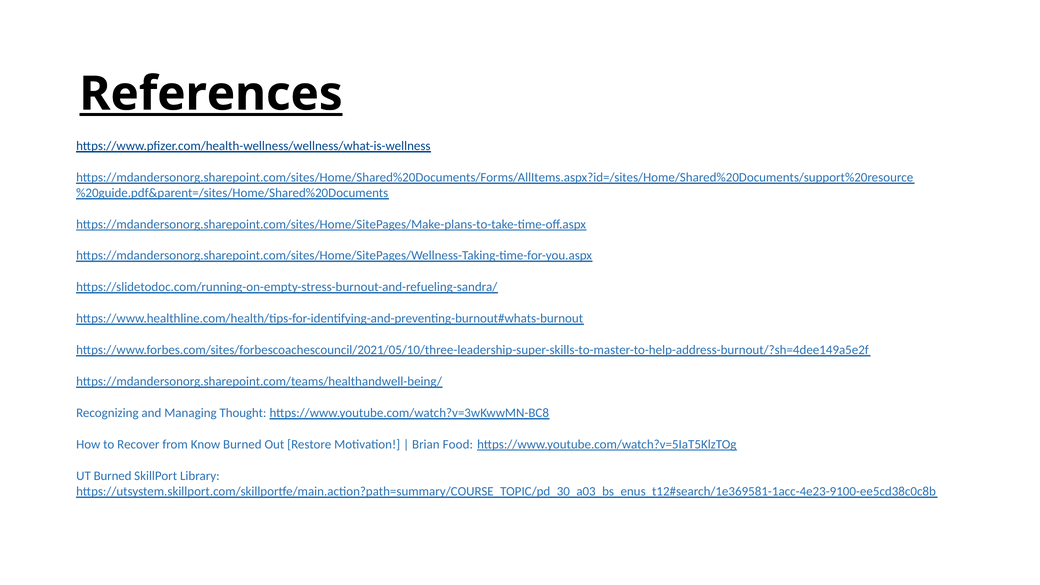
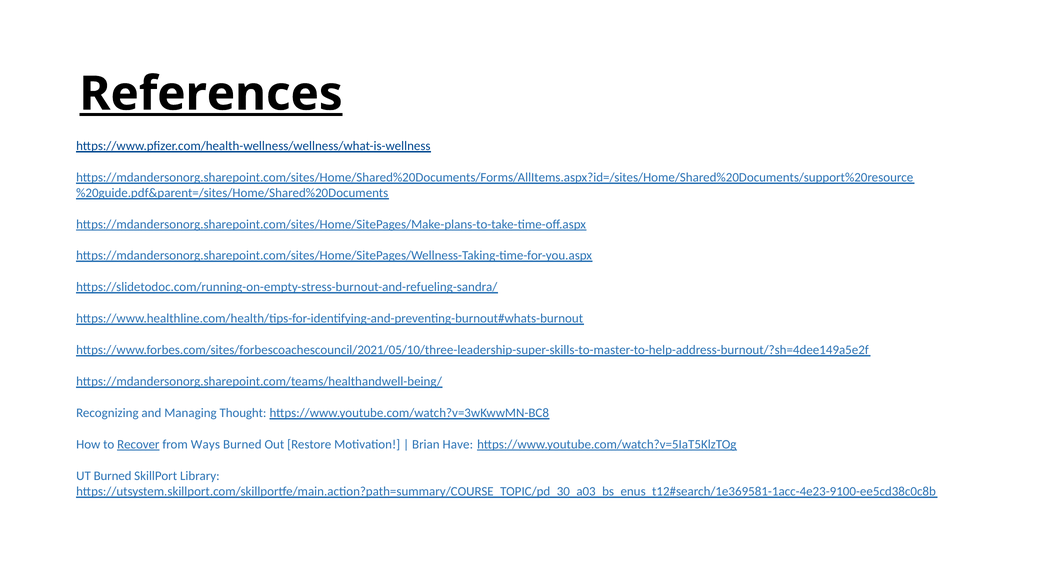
Recover underline: none -> present
Know: Know -> Ways
Food: Food -> Have
